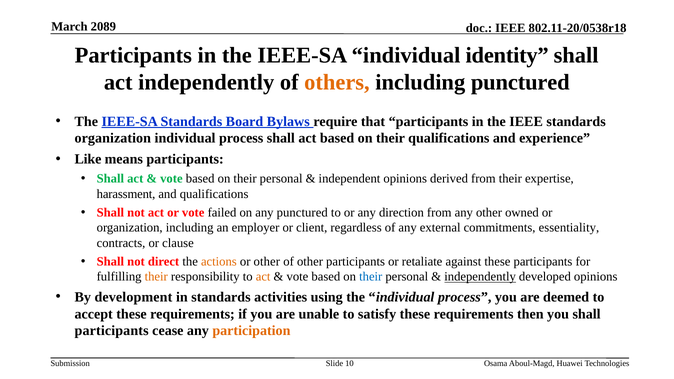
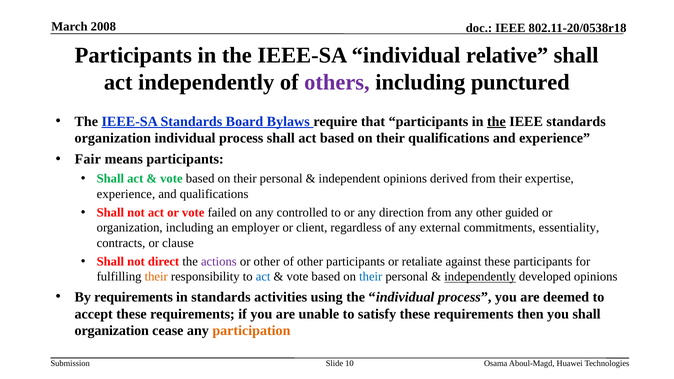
2089: 2089 -> 2008
identity: identity -> relative
others colour: orange -> purple
the at (496, 121) underline: none -> present
Like: Like -> Fair
harassment at (126, 194): harassment -> experience
any punctured: punctured -> controlled
owned: owned -> guided
actions colour: orange -> purple
act at (263, 277) colour: orange -> blue
By development: development -> requirements
participants at (112, 331): participants -> organization
